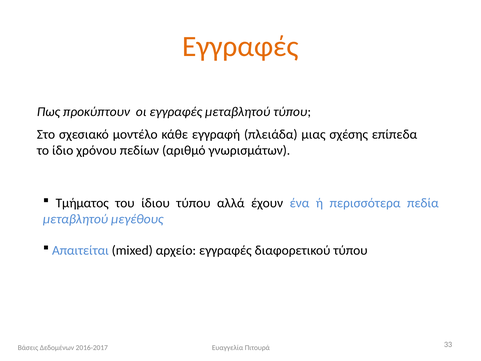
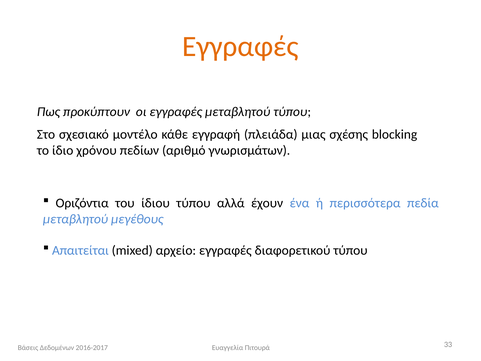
επίπεδα: επίπεδα -> blocking
Τμήματος: Τμήματος -> Οριζόντια
